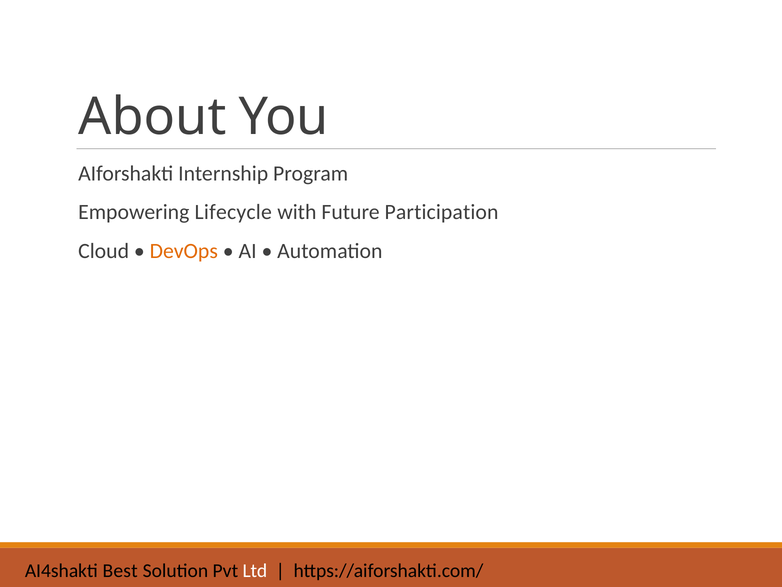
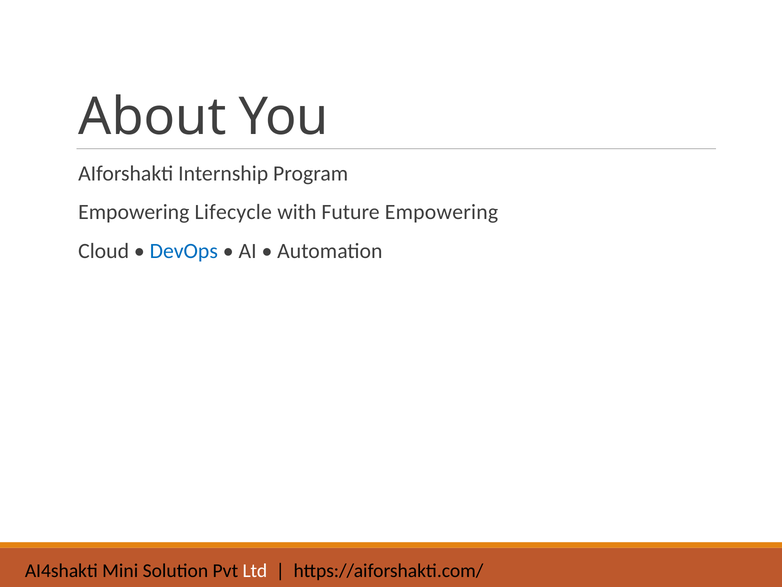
Future Participation: Participation -> Empowering
DevOps colour: orange -> blue
Best: Best -> Mini
